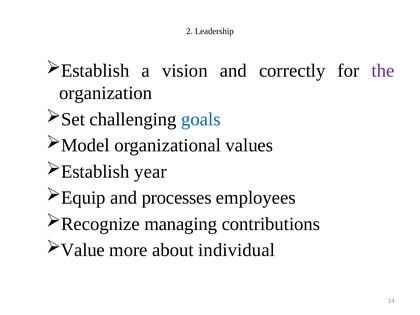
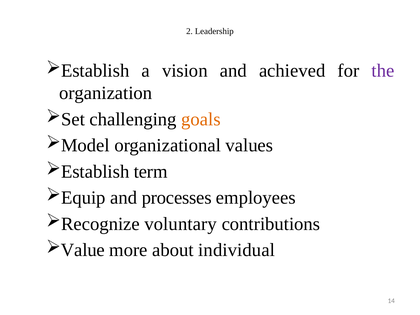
correctly: correctly -> achieved
goals colour: blue -> orange
year: year -> term
managing: managing -> voluntary
